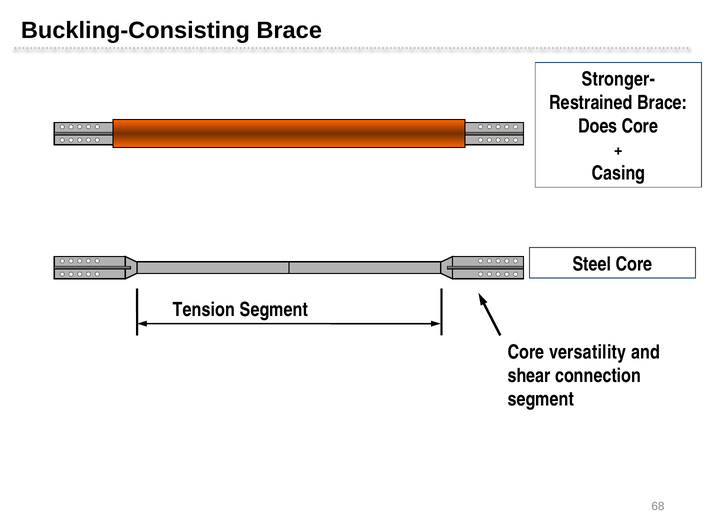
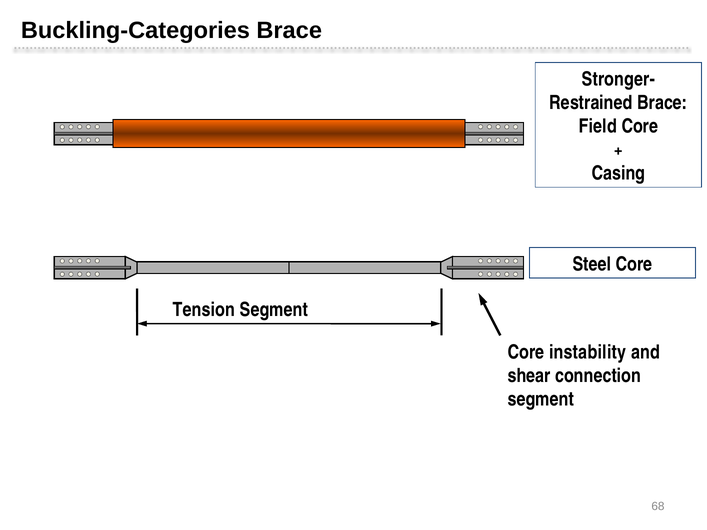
Buckling-Consisting: Buckling-Consisting -> Buckling-Categories
Does: Does -> Field
versatility: versatility -> instability
